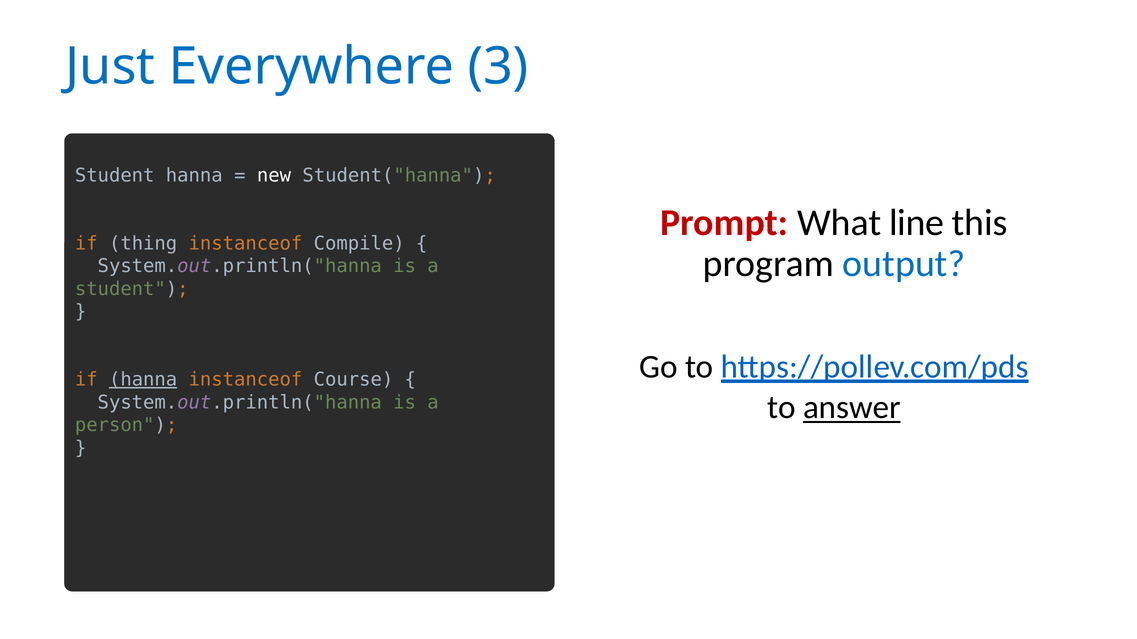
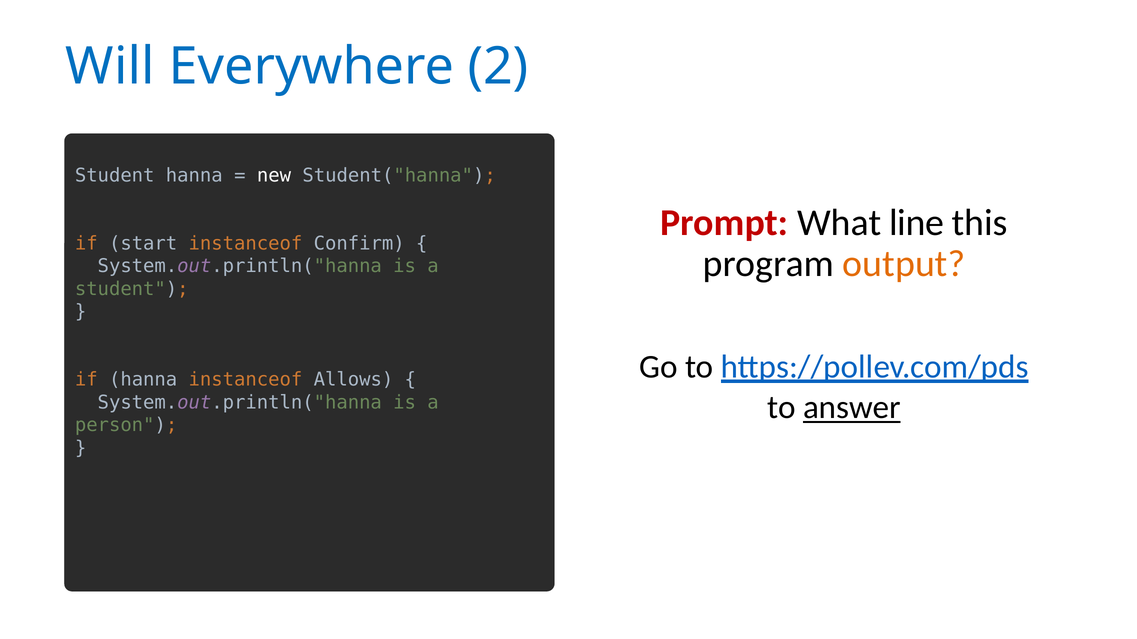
Just: Just -> Will
3: 3 -> 2
thing: thing -> start
Compile: Compile -> Confirm
output colour: blue -> orange
hanna at (143, 380) underline: present -> none
Course: Course -> Allows
